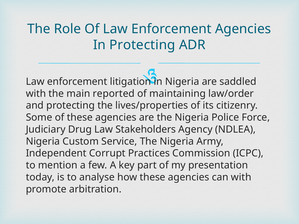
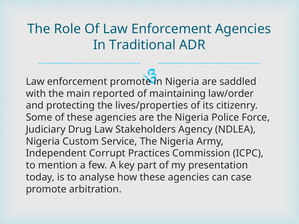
In Protecting: Protecting -> Traditional
enforcement litigation: litigation -> promote
can with: with -> case
